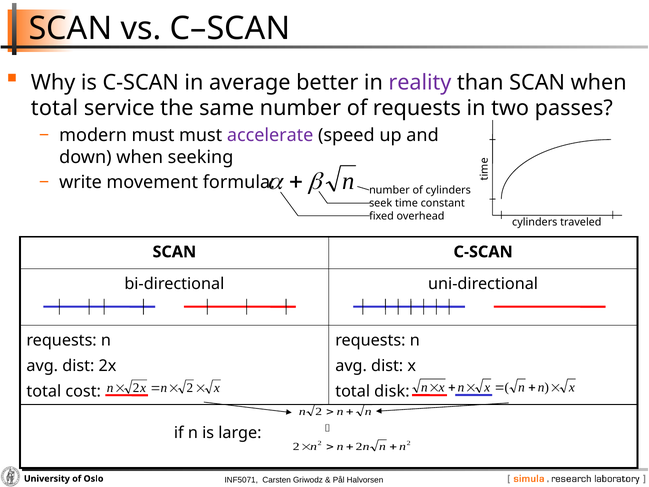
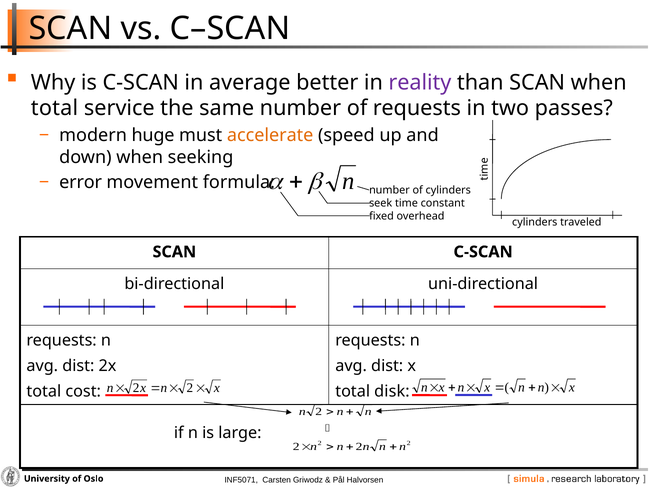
modern must: must -> huge
accelerate colour: purple -> orange
write: write -> error
